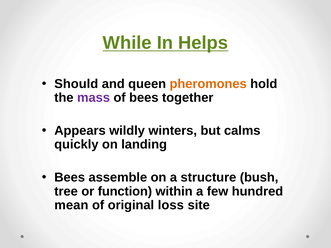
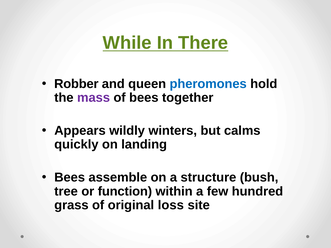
Helps: Helps -> There
Should: Should -> Robber
pheromones colour: orange -> blue
mean: mean -> grass
